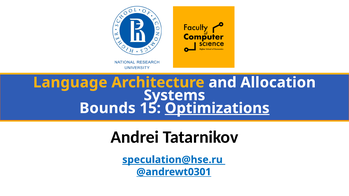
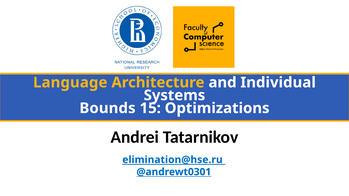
Allocation: Allocation -> Individual
Optimizations underline: present -> none
speculation@hse.ru: speculation@hse.ru -> elimination@hse.ru
